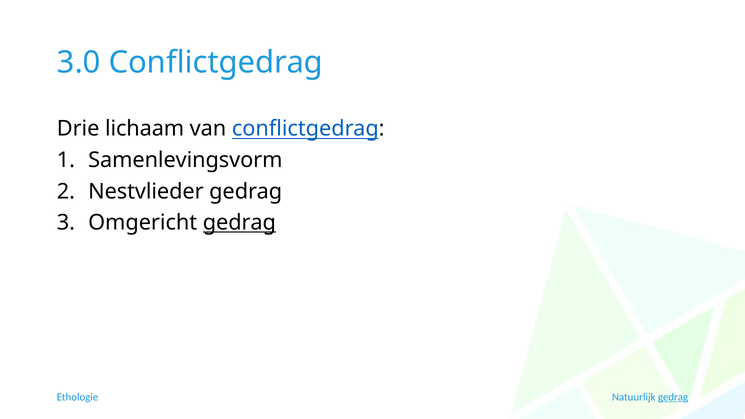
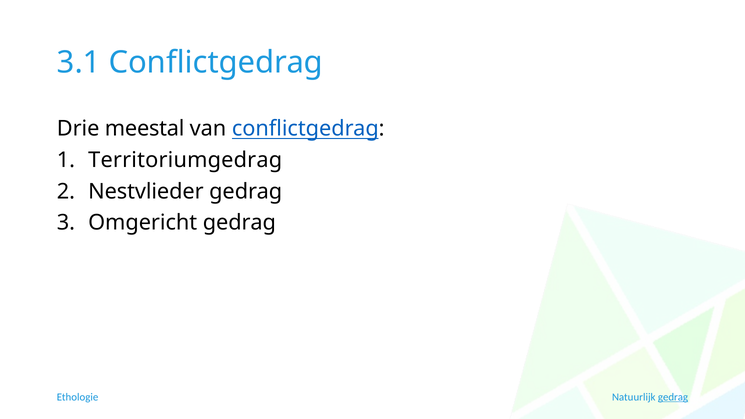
3.0: 3.0 -> 3.1
lichaam: lichaam -> meestal
Samenlevingsvorm: Samenlevingsvorm -> Territoriumgedrag
gedrag at (239, 223) underline: present -> none
